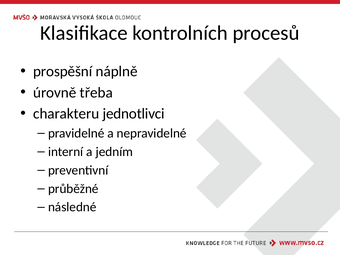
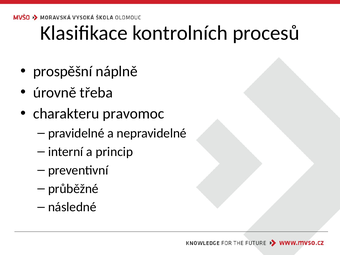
jednotlivci: jednotlivci -> pravomoc
jedním: jedním -> princip
